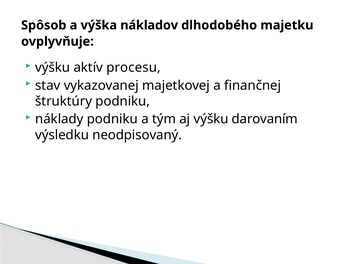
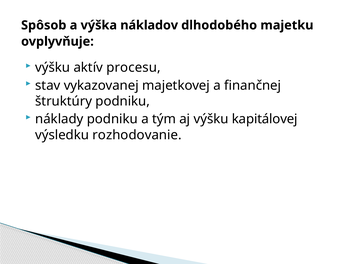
darovaním: darovaním -> kapitálovej
neodpisovaný: neodpisovaný -> rozhodovanie
